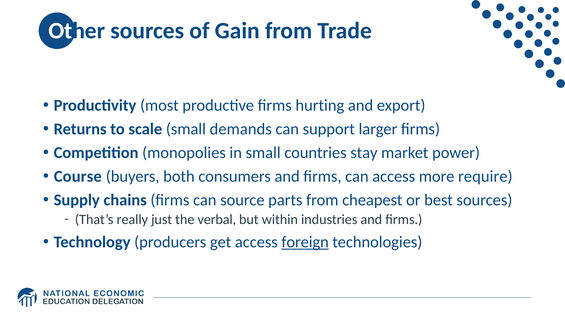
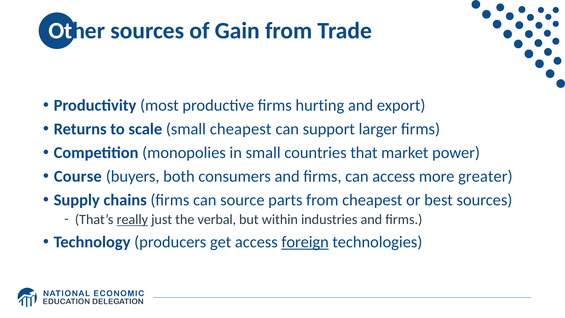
small demands: demands -> cheapest
stay: stay -> that
require: require -> greater
really underline: none -> present
